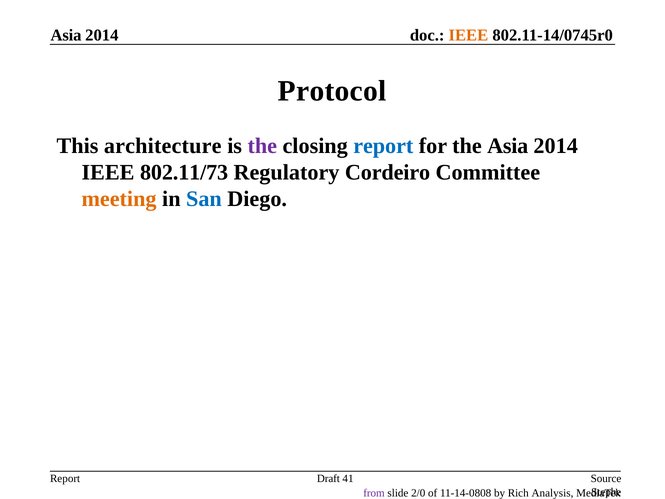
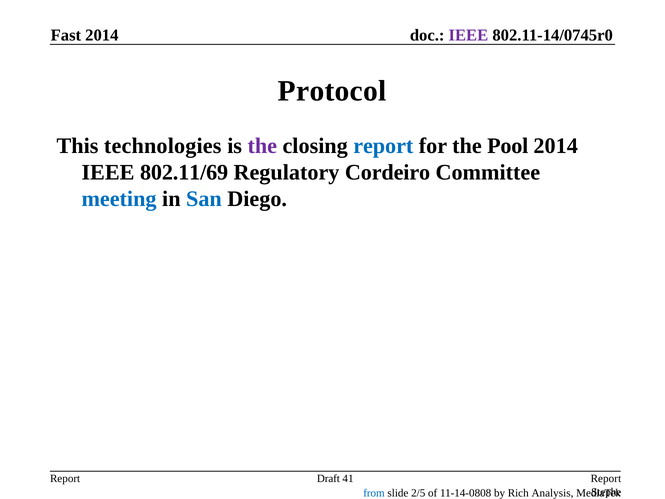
Asia at (66, 35): Asia -> Fast
IEEE at (468, 35) colour: orange -> purple
architecture: architecture -> technologies
the Asia: Asia -> Pool
802.11/73: 802.11/73 -> 802.11/69
meeting colour: orange -> blue
Report Source: Source -> Report
from colour: purple -> blue
2/0: 2/0 -> 2/5
